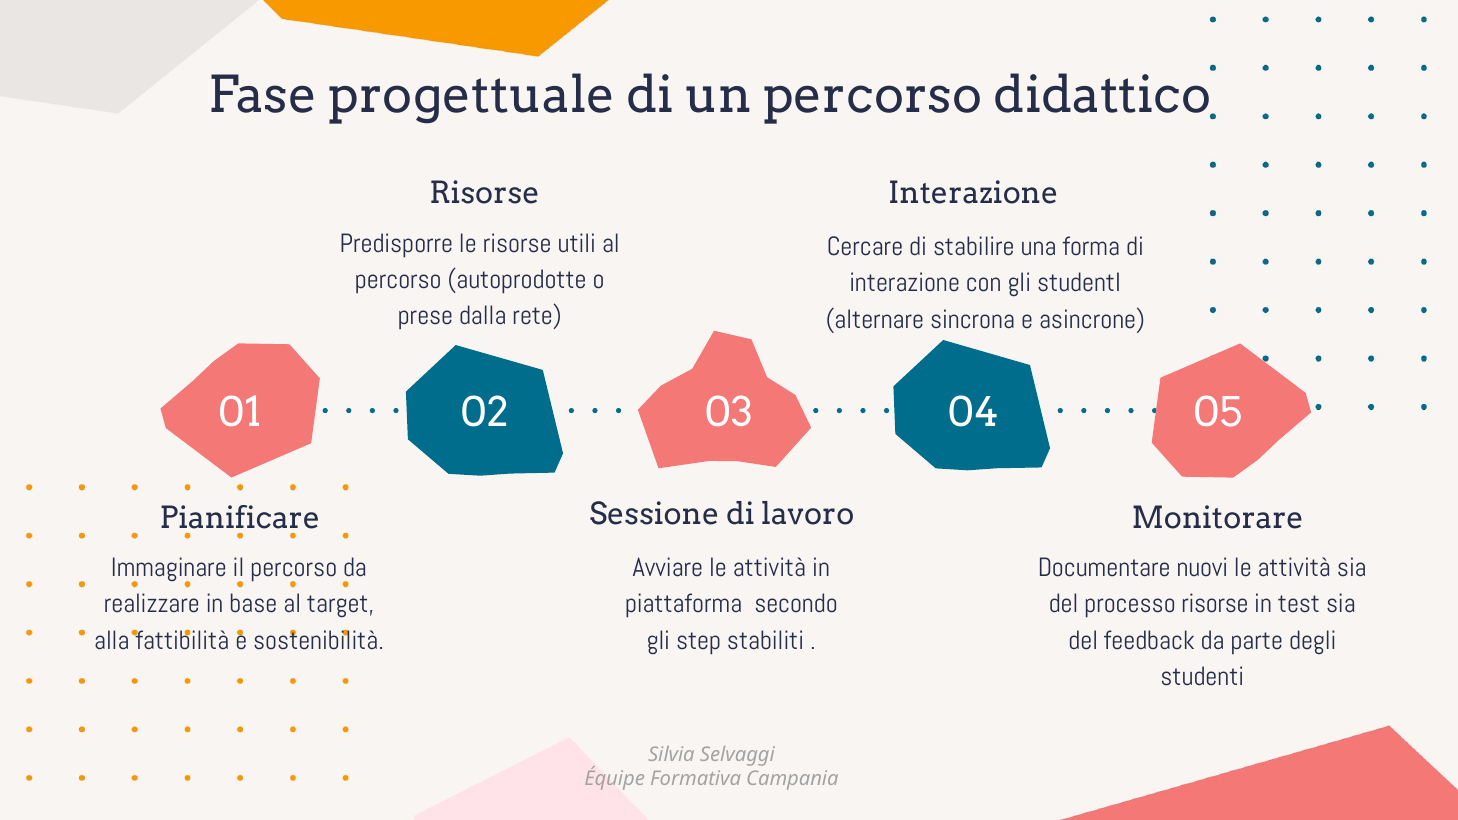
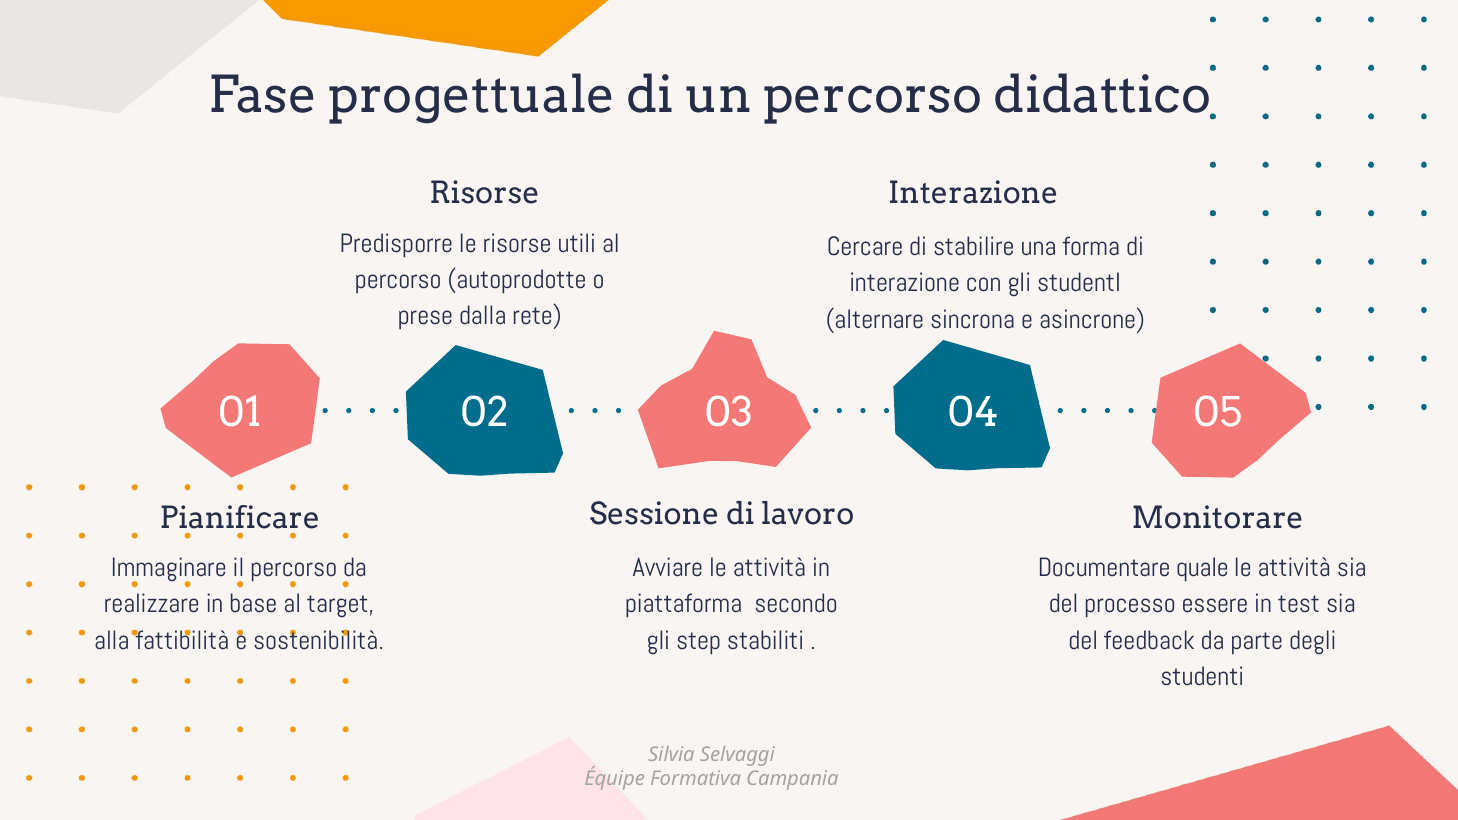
nuovi: nuovi -> quale
processo risorse: risorse -> essere
